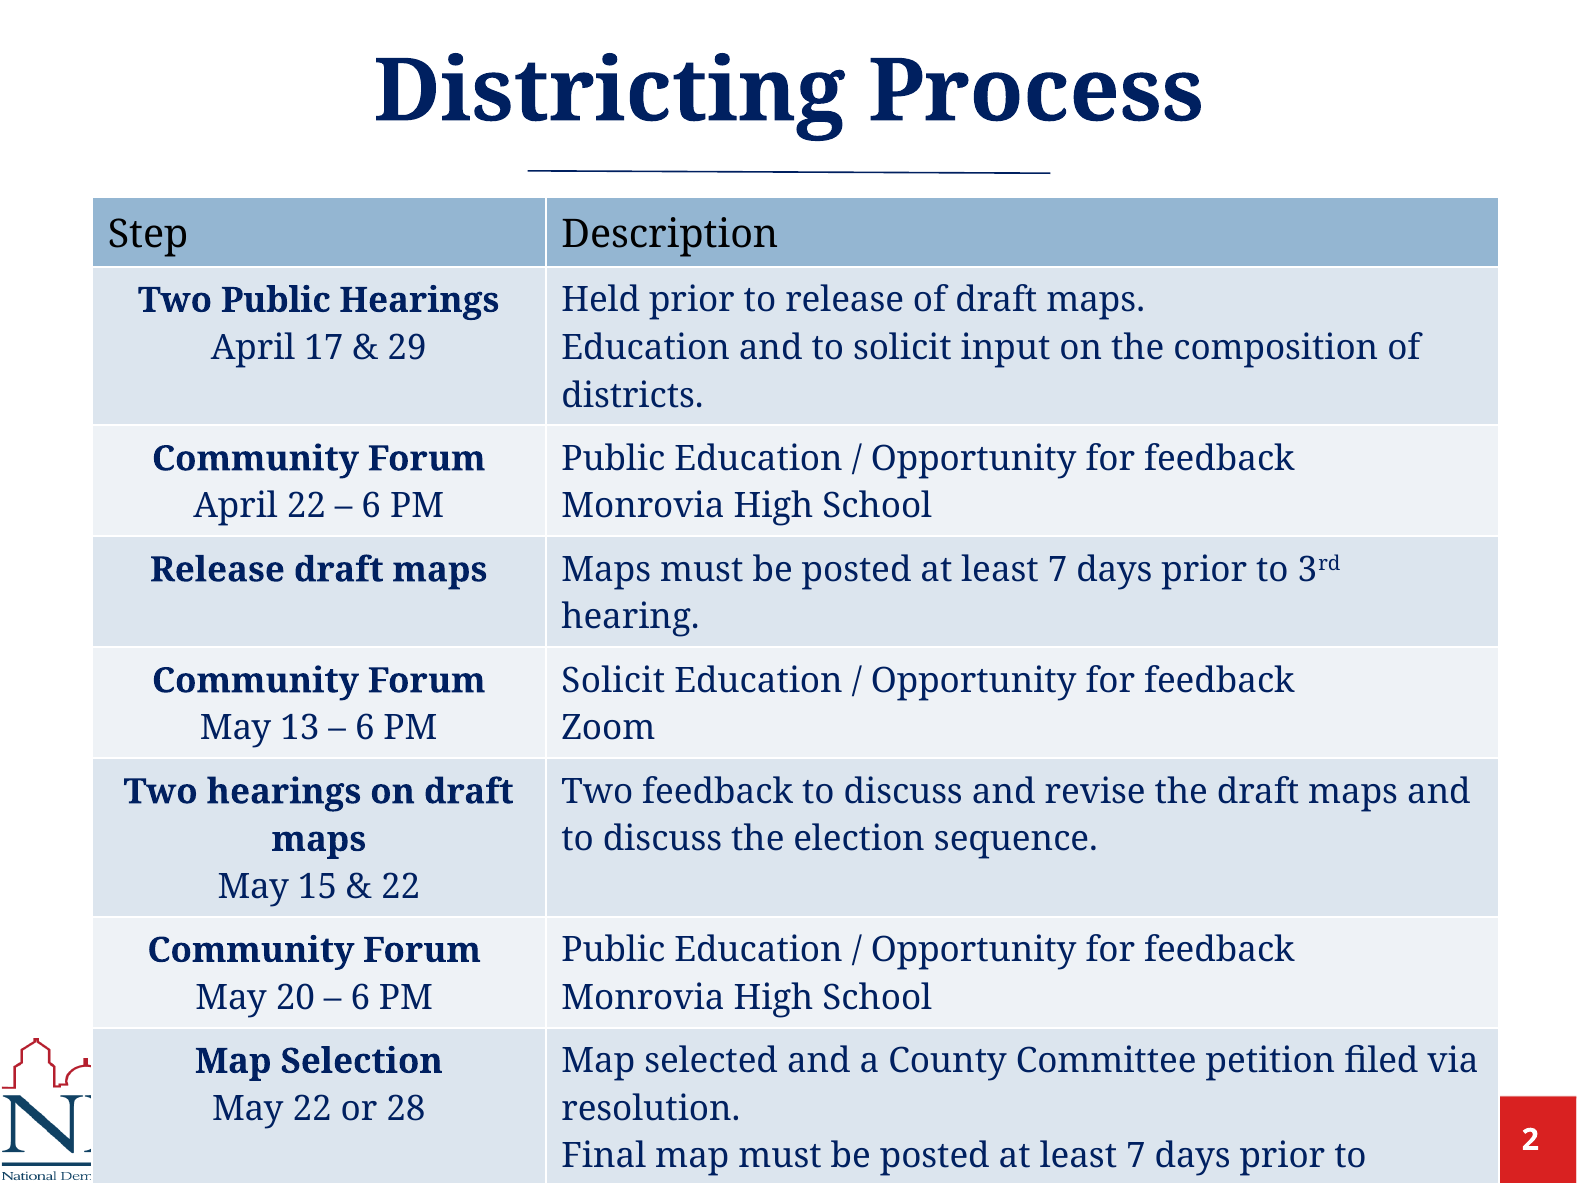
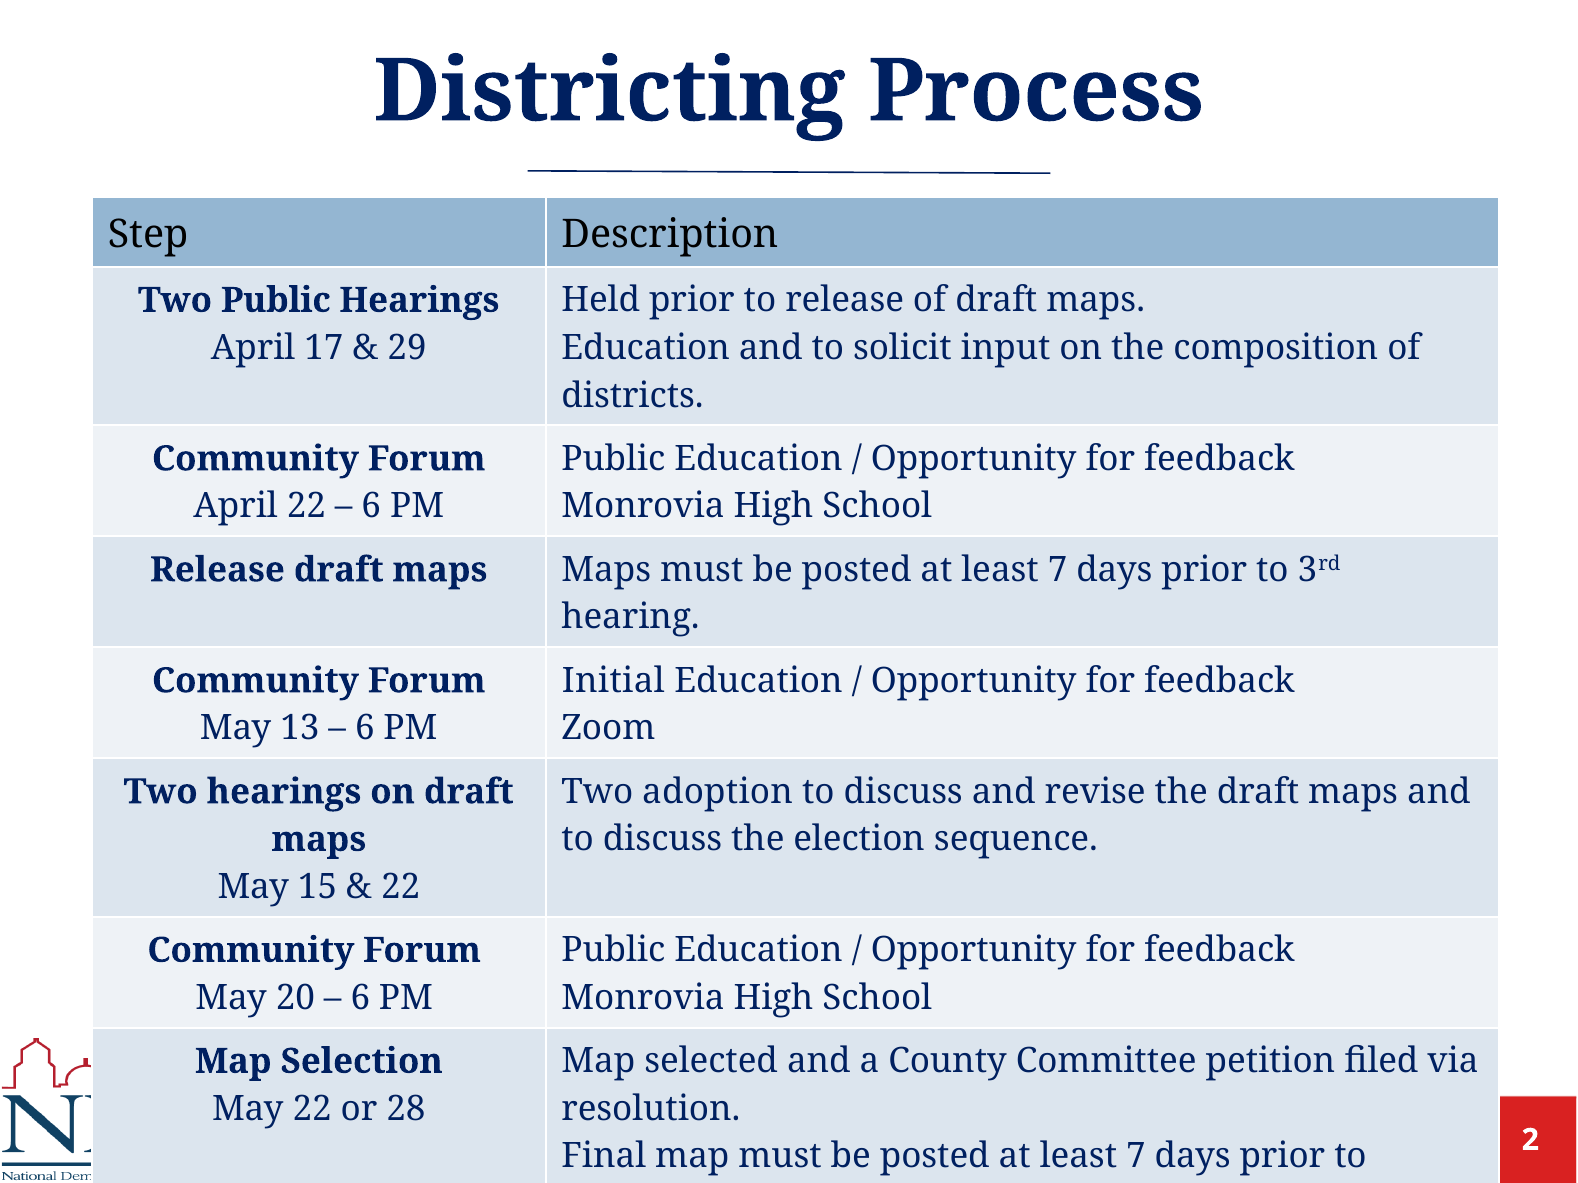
Solicit at (613, 681): Solicit -> Initial
Two feedback: feedback -> adoption
